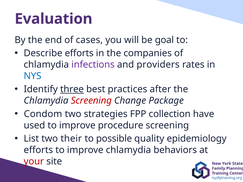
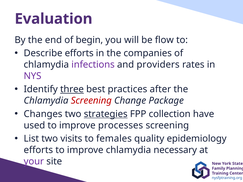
cases: cases -> begin
goal: goal -> flow
NYS colour: blue -> purple
Condom: Condom -> Changes
strategies underline: none -> present
procedure: procedure -> processes
their: their -> visits
possible: possible -> females
behaviors: behaviors -> necessary
your colour: red -> purple
